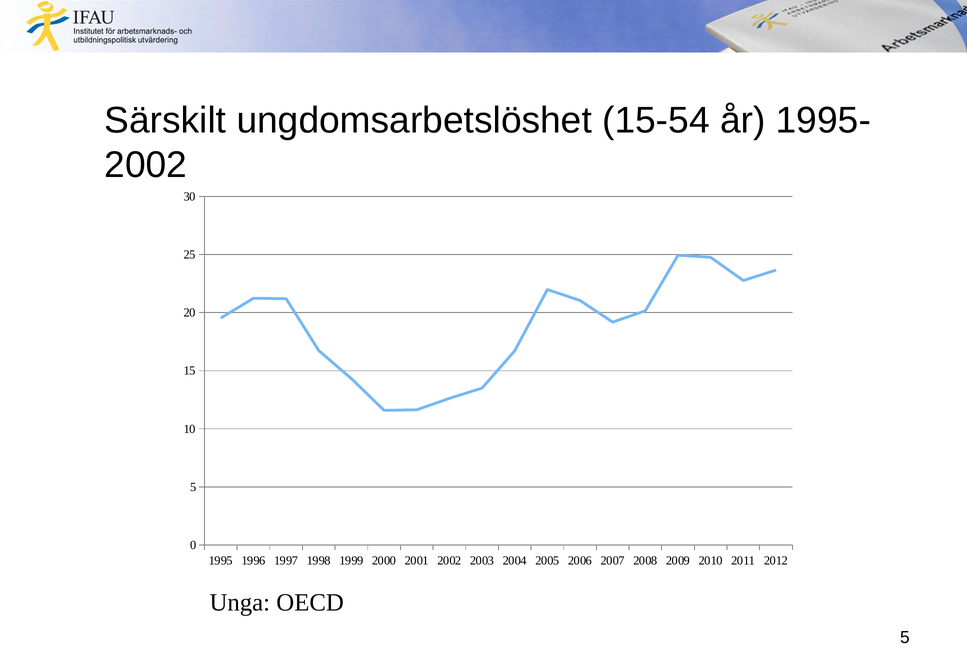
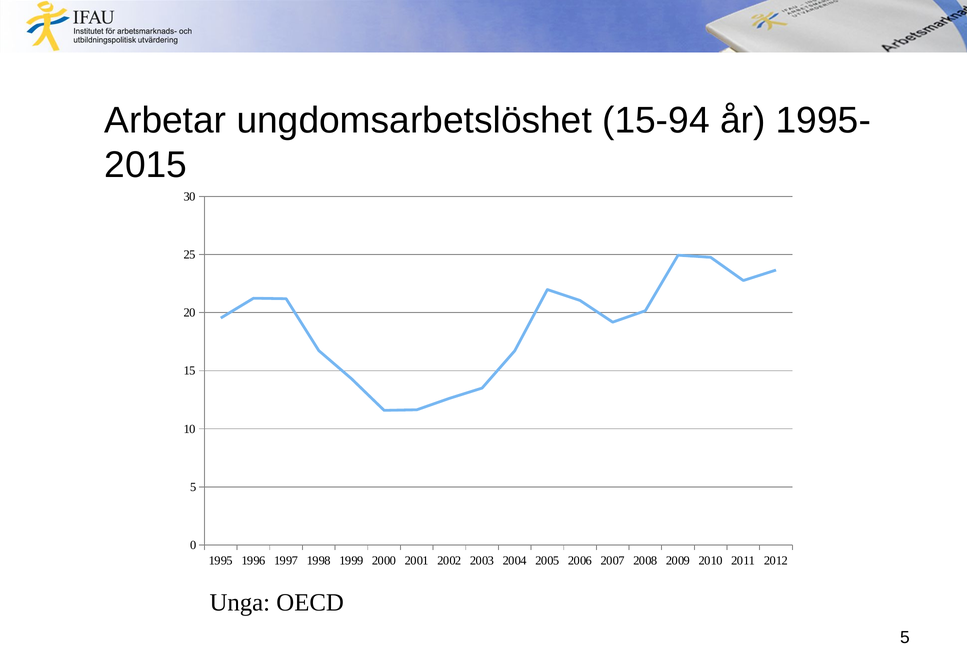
Särskilt: Särskilt -> Arbetar
15-54: 15-54 -> 15-94
2002 at (146, 165): 2002 -> 2015
